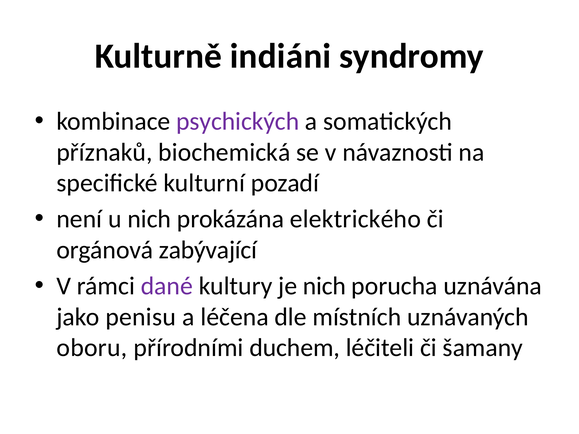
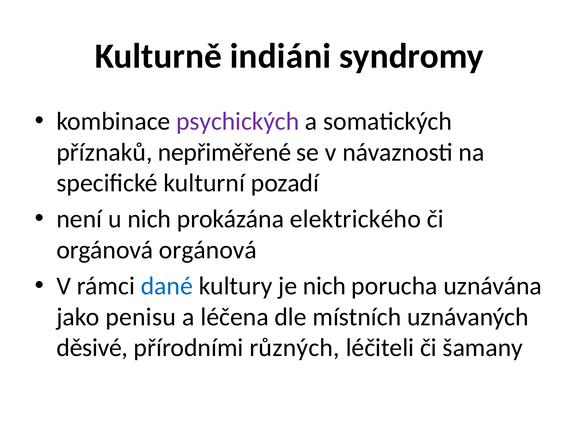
biochemická: biochemická -> nepřiměřené
orgánová zabývající: zabývající -> orgánová
dané colour: purple -> blue
oboru: oboru -> děsivé
duchem: duchem -> různých
